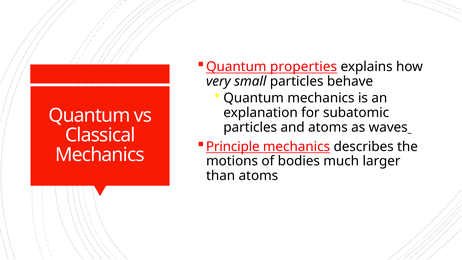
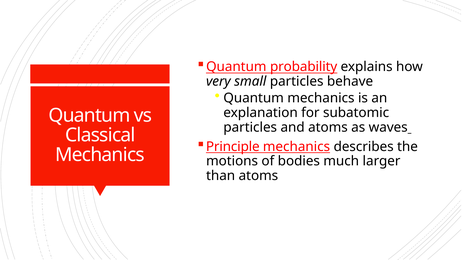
properties: properties -> probability
